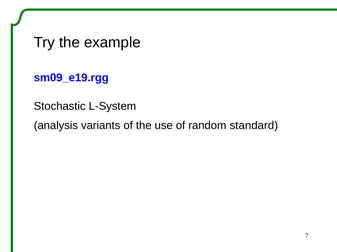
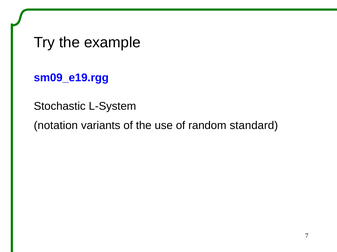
analysis: analysis -> notation
